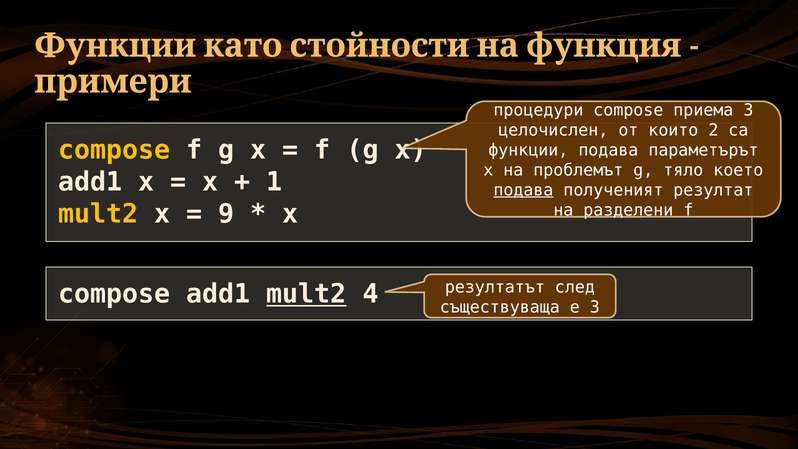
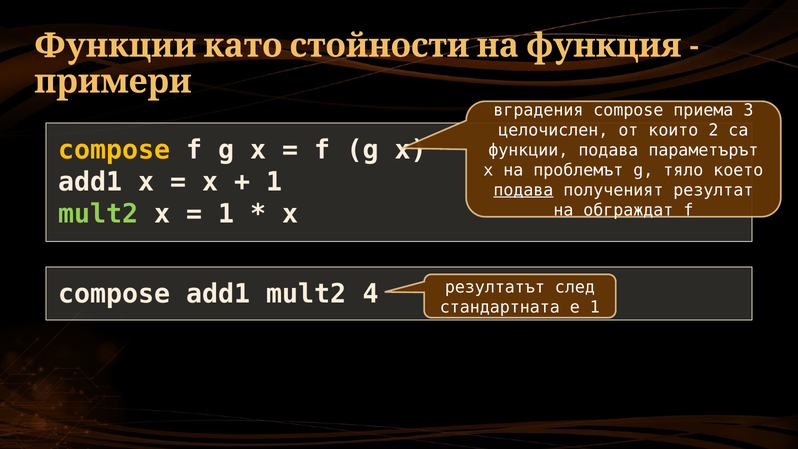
процедури: процедури -> вградения
mult2 at (98, 214) colour: yellow -> light green
9 at (226, 214): 9 -> 1
разделени: разделени -> обграждат
mult2 at (306, 294) underline: present -> none
съществуваща: съществуваща -> стандартната
е 3: 3 -> 1
